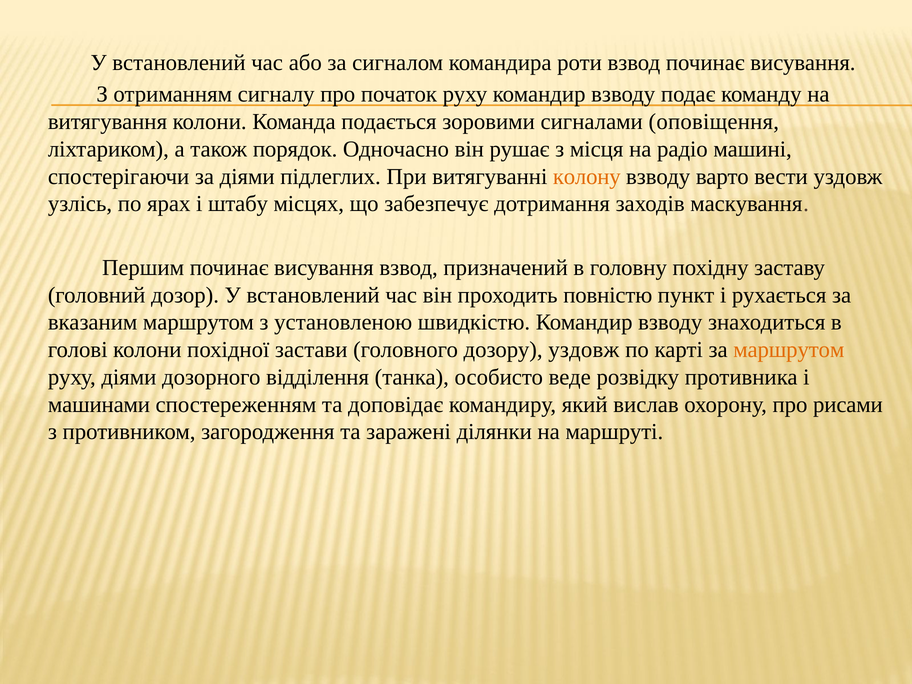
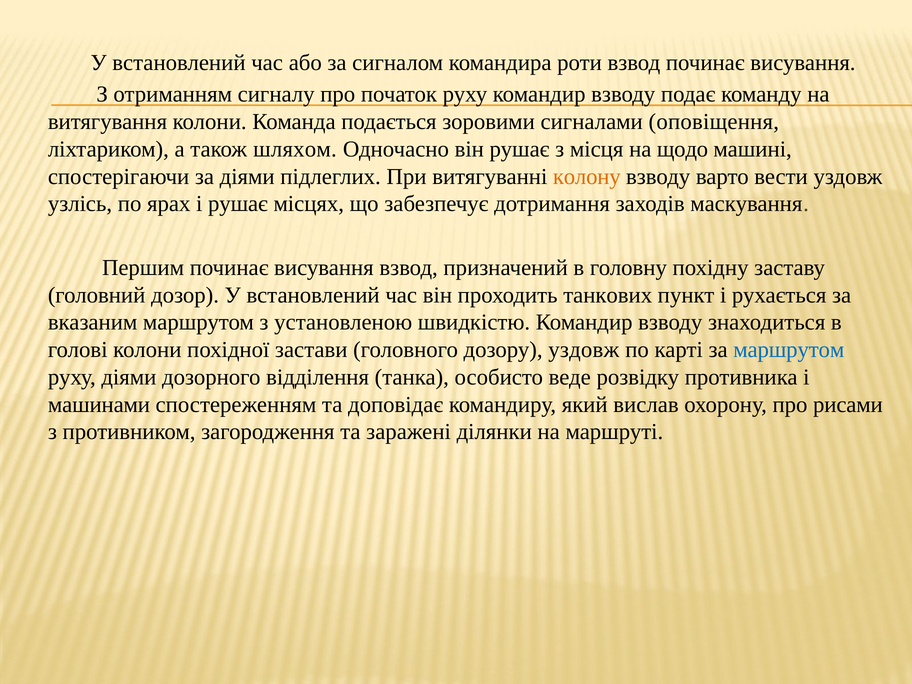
порядок: порядок -> шляхом
радіо: радіо -> щодо
і штабу: штабу -> рушає
повністю: повністю -> танкових
маршрутом at (789, 350) colour: orange -> blue
